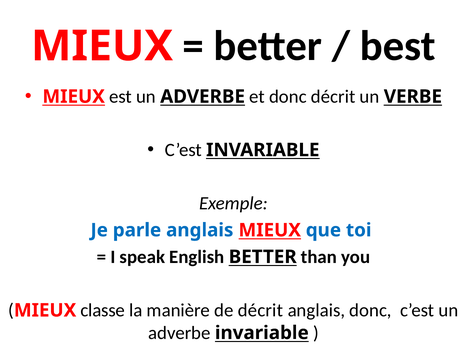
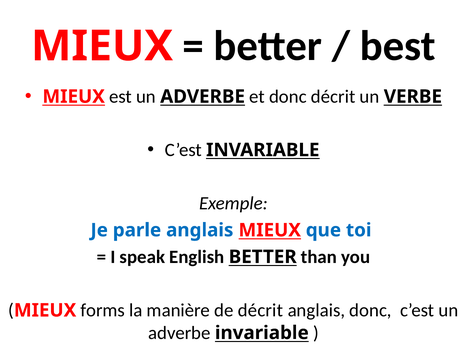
classe: classe -> forms
